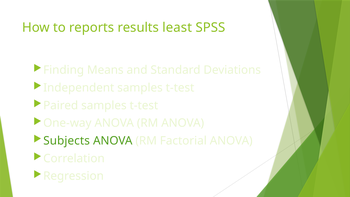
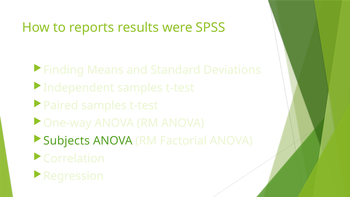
least: least -> were
